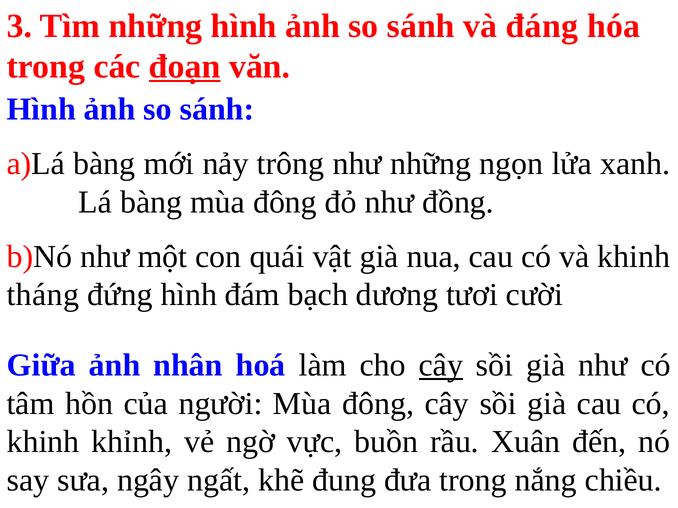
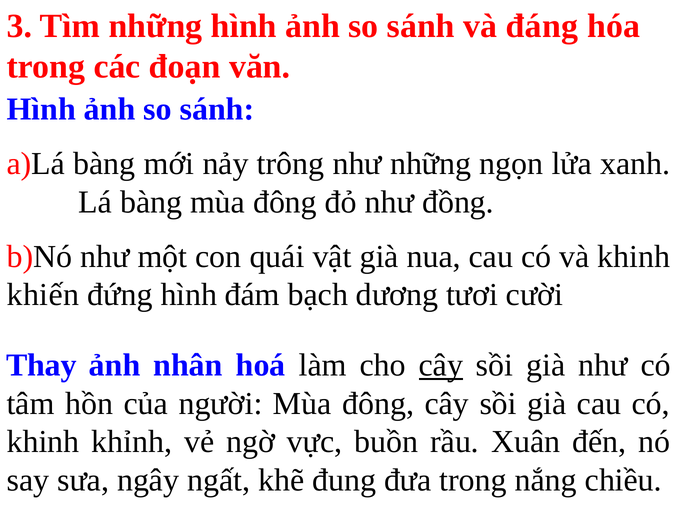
đoạn underline: present -> none
tháng: tháng -> khiến
Giữa: Giữa -> Thay
